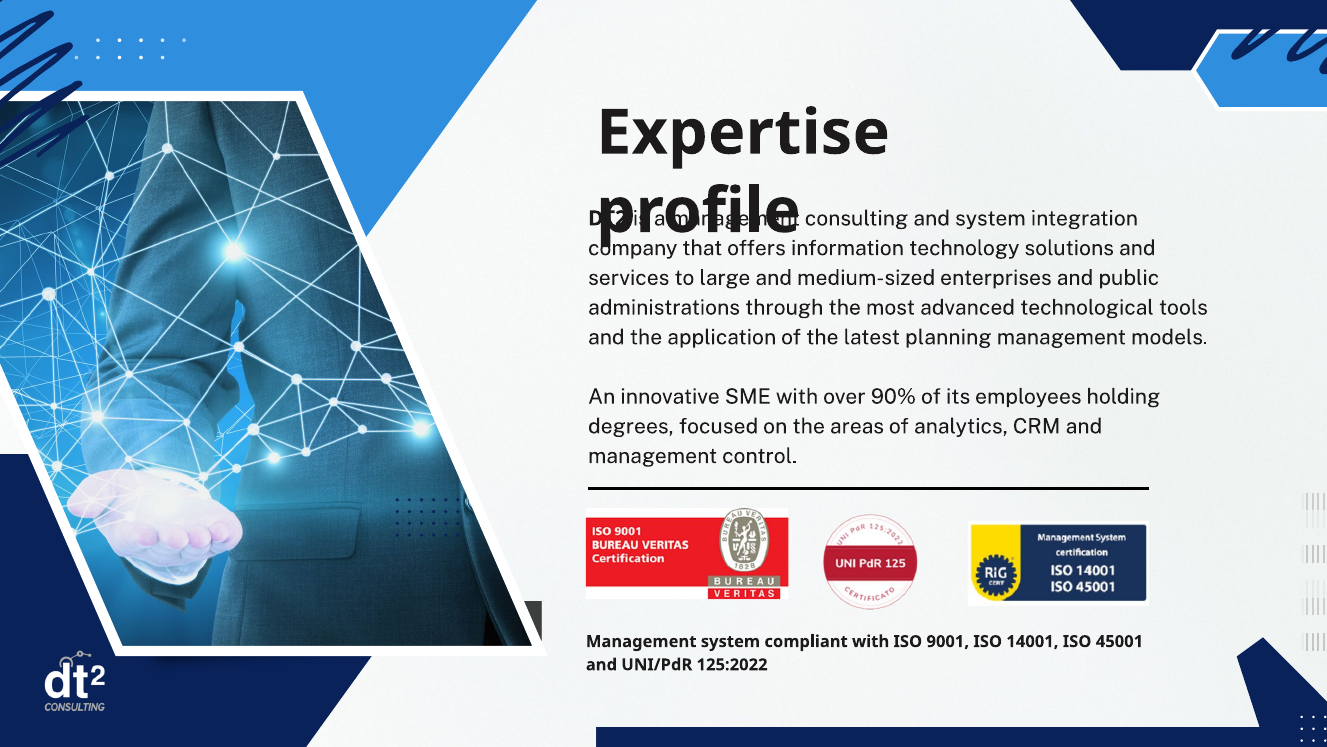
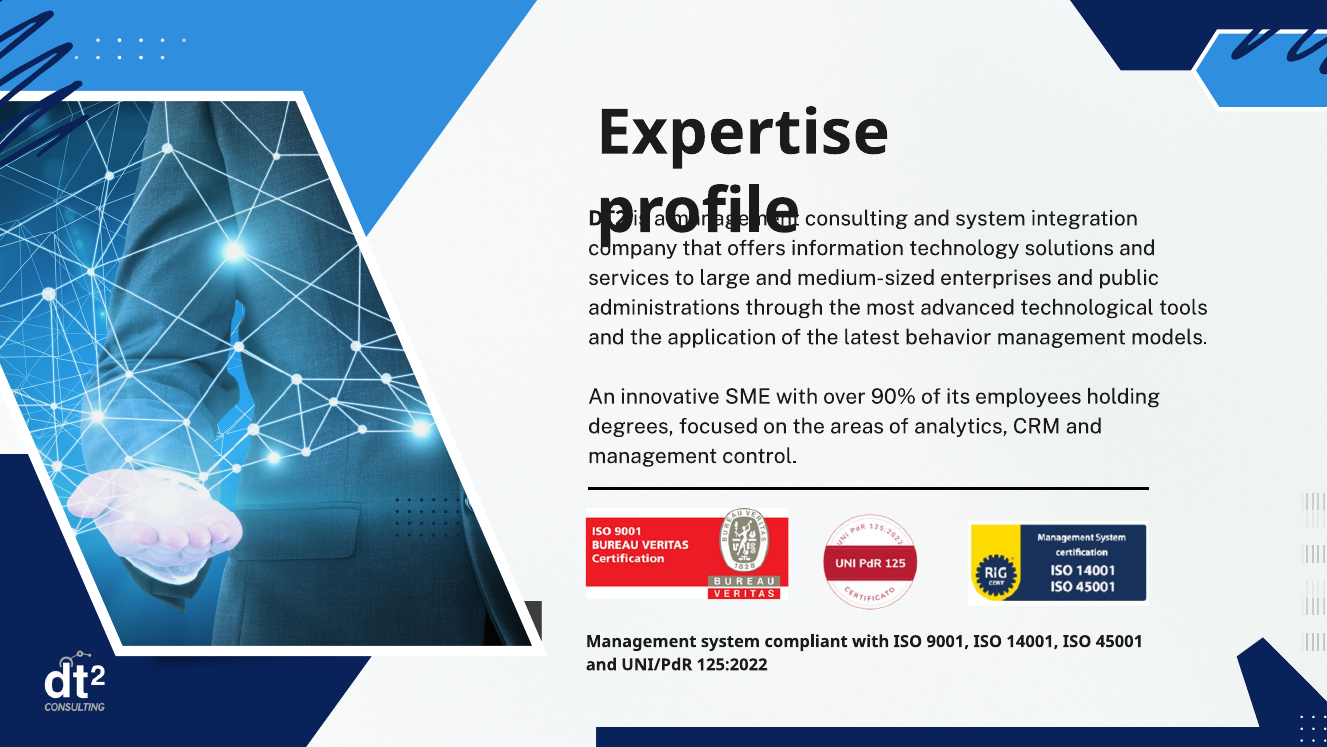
planning: planning -> behavior
